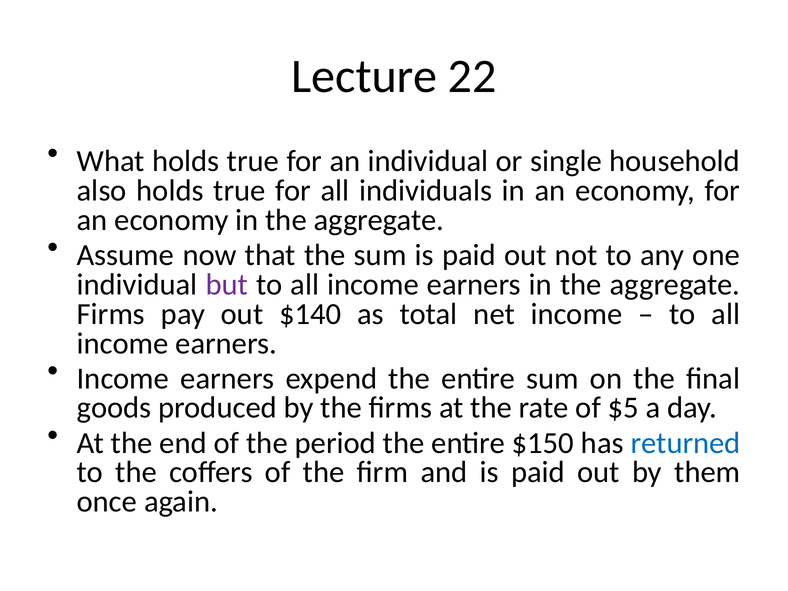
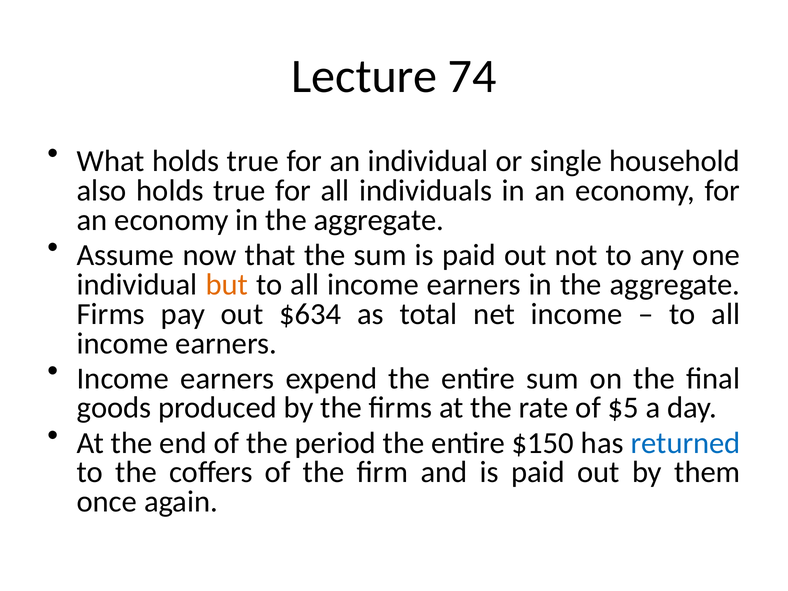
22: 22 -> 74
but colour: purple -> orange
$140: $140 -> $634
